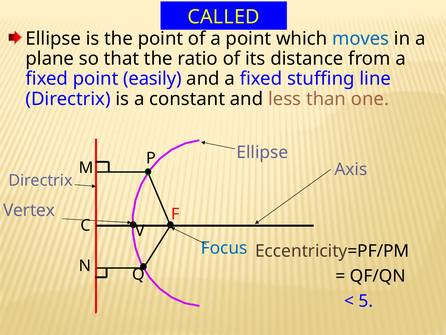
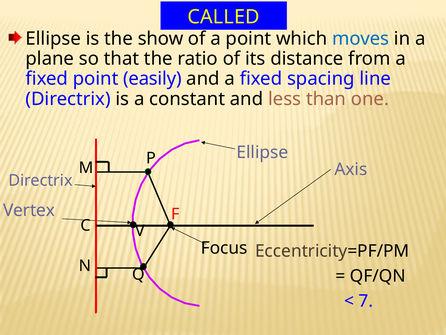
the point: point -> show
stuffing: stuffing -> spacing
Focus colour: blue -> black
5: 5 -> 7
